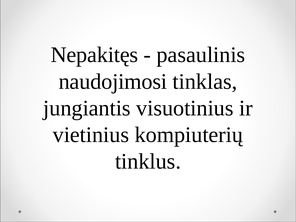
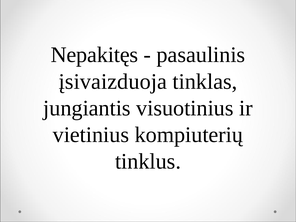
naudojimosi: naudojimosi -> įsivaizduoja
